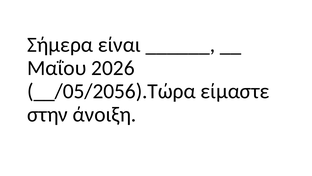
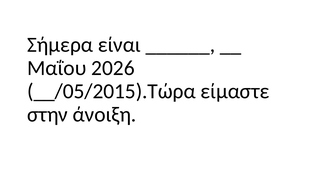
__/05/2056).Τώρα: __/05/2056).Τώρα -> __/05/2015).Τώρα
